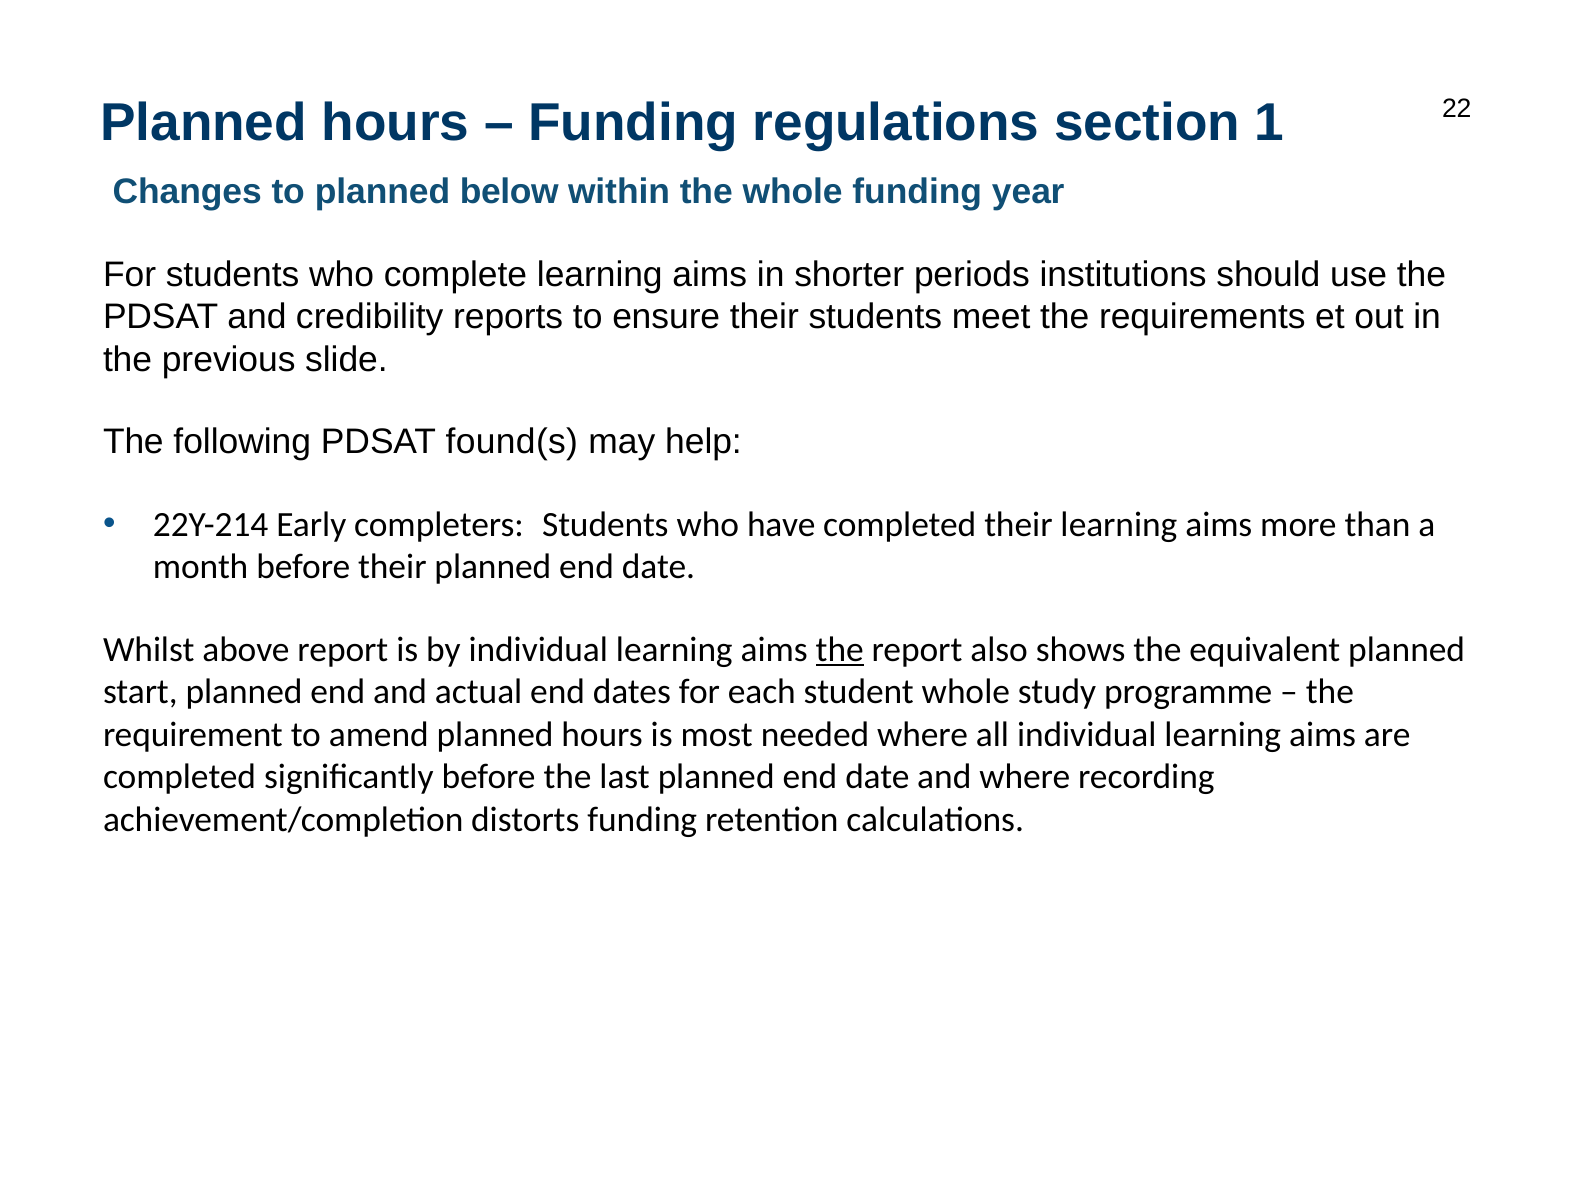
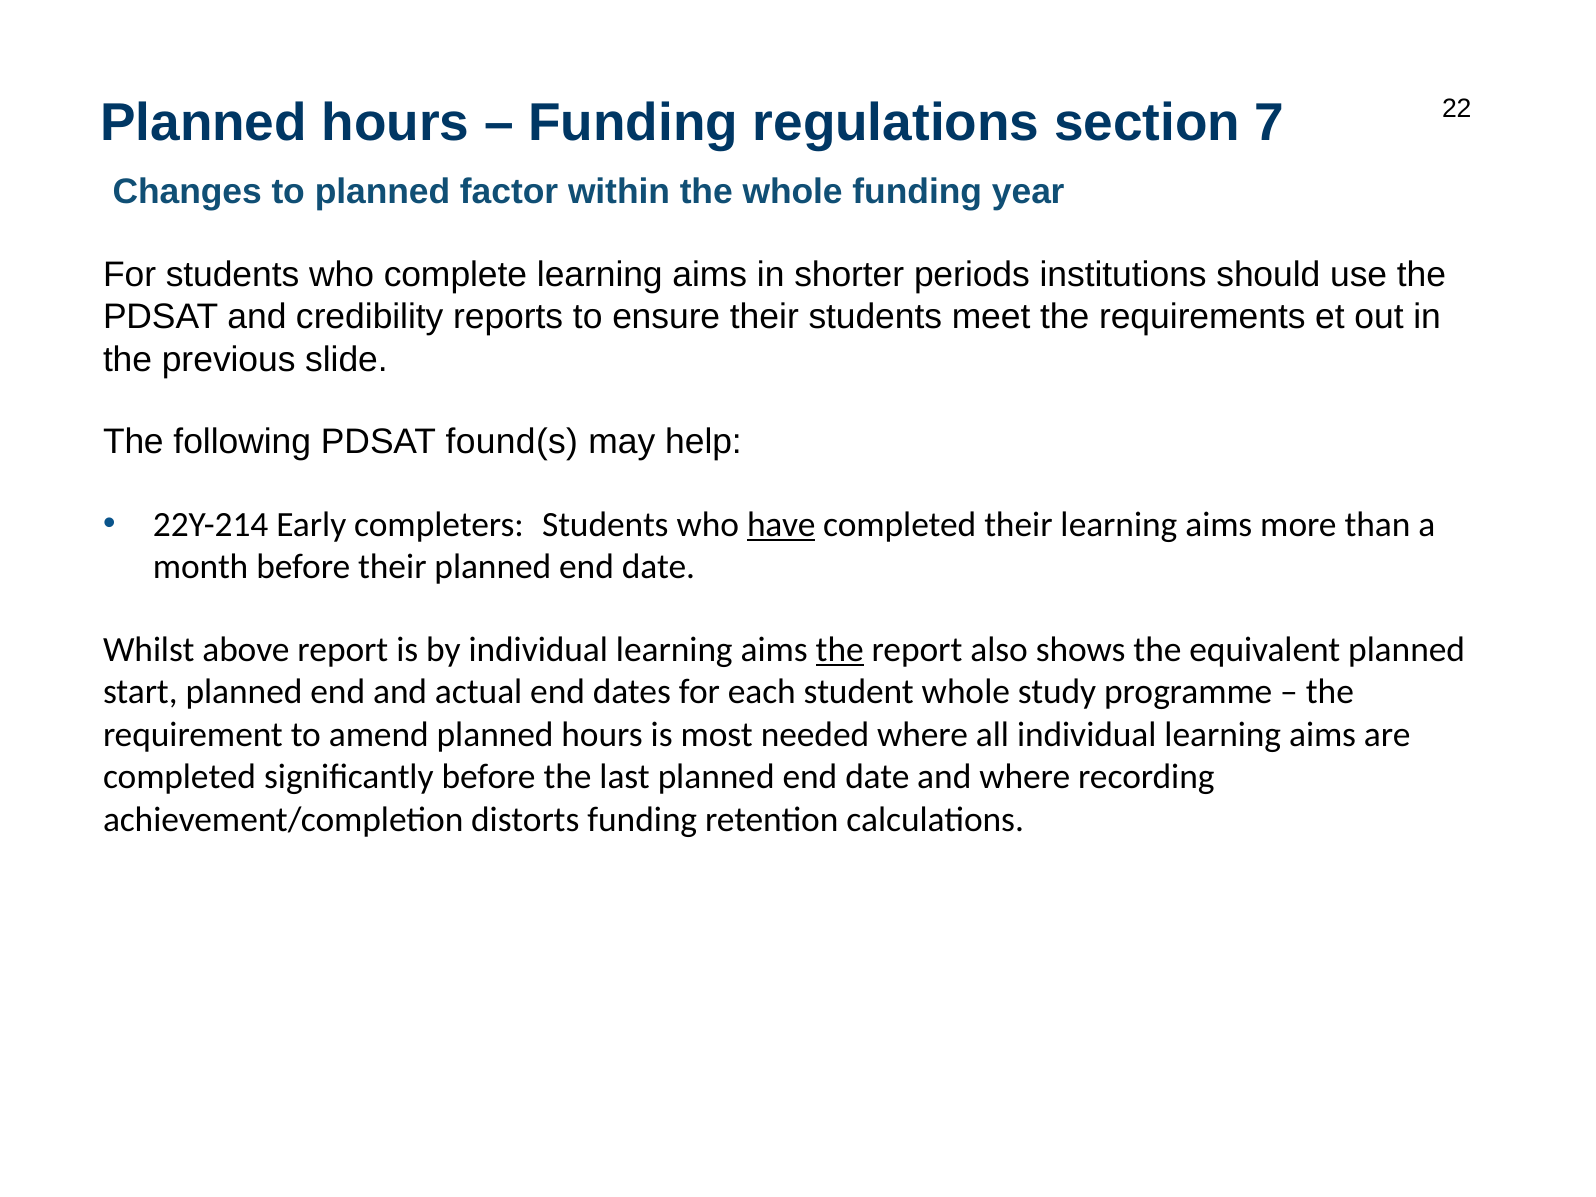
1: 1 -> 7
below: below -> factor
have underline: none -> present
